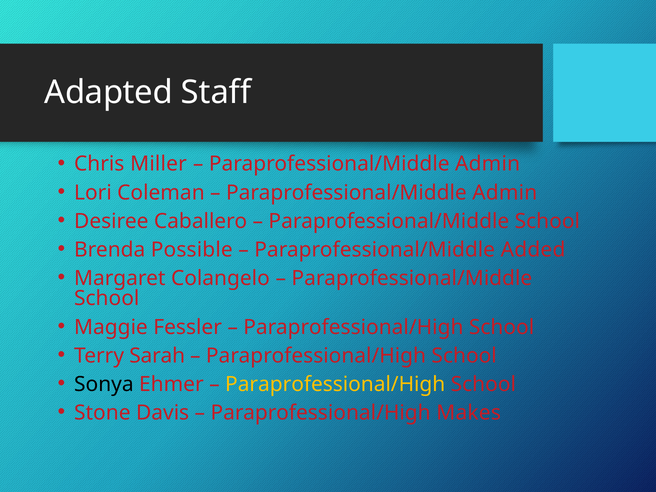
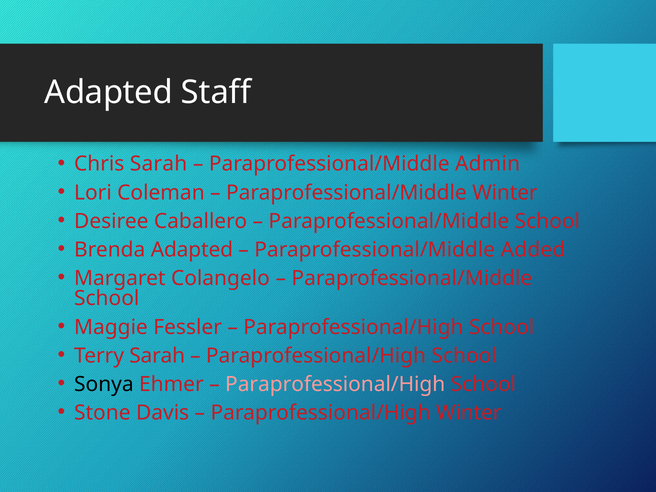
Chris Miller: Miller -> Sarah
Admin at (505, 193): Admin -> Winter
Brenda Possible: Possible -> Adapted
Paraprofessional/High at (335, 384) colour: yellow -> pink
Paraprofessional/High Makes: Makes -> Winter
